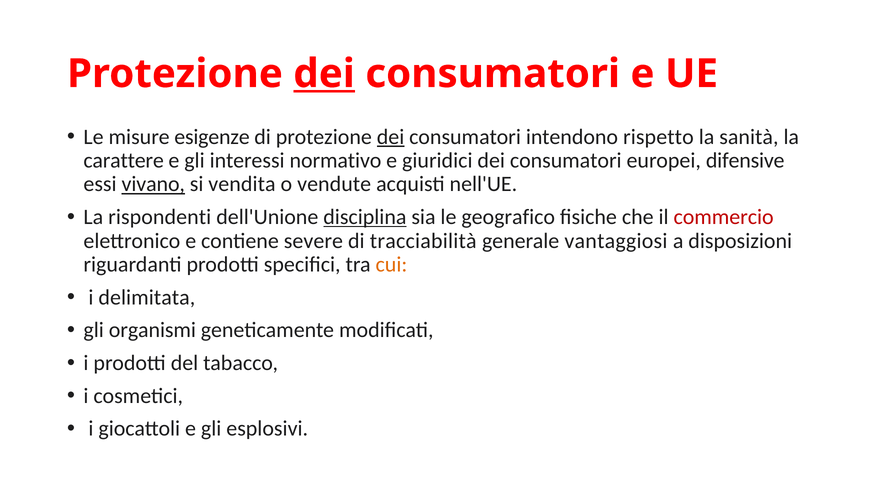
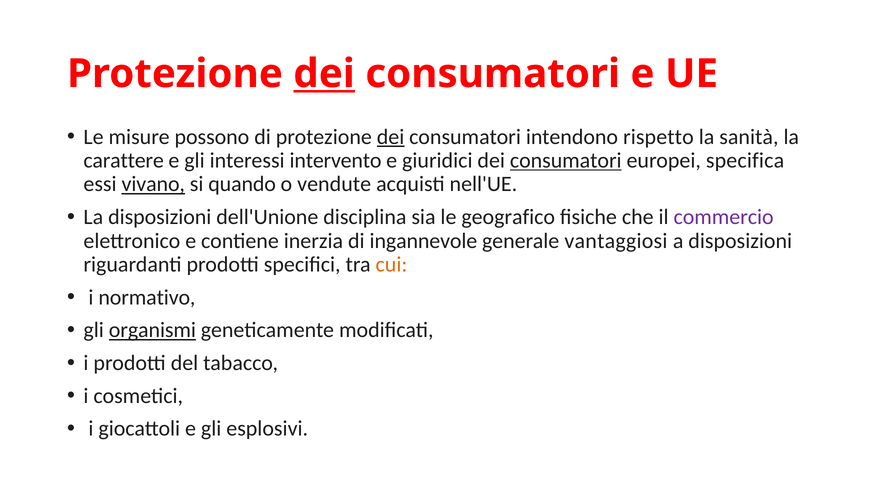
esigenze: esigenze -> possono
normativo: normativo -> intervento
consumatori at (566, 161) underline: none -> present
difensive: difensive -> specifica
vendita: vendita -> quando
La rispondenti: rispondenti -> disposizioni
disciplina underline: present -> none
commercio colour: red -> purple
severe: severe -> inerzia
tracciabilità: tracciabilità -> ingannevole
delimitata: delimitata -> normativo
organismi underline: none -> present
